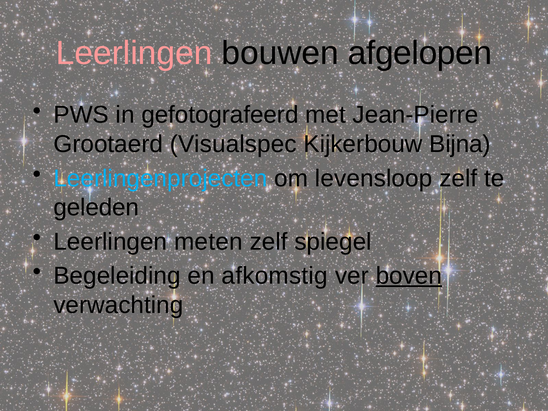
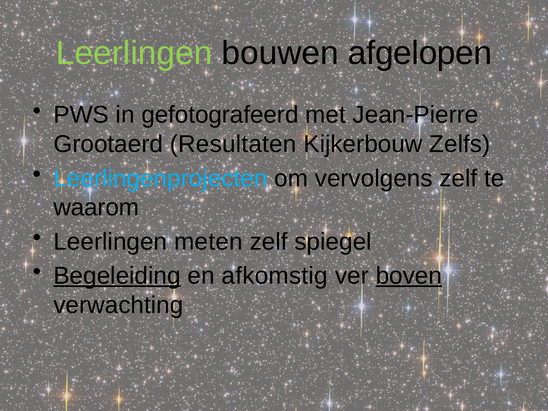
Leerlingen at (134, 53) colour: pink -> light green
Visualspec: Visualspec -> Resultaten
Bijna: Bijna -> Zelfs
levensloop: levensloop -> vervolgens
geleden: geleden -> waarom
Begeleiding underline: none -> present
